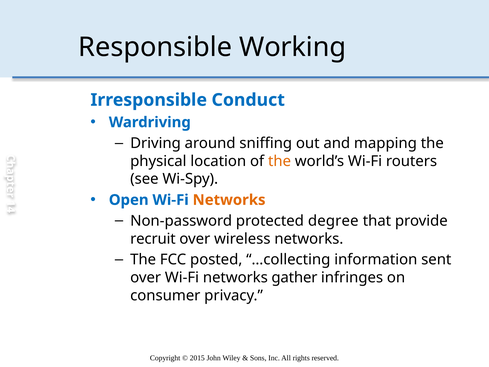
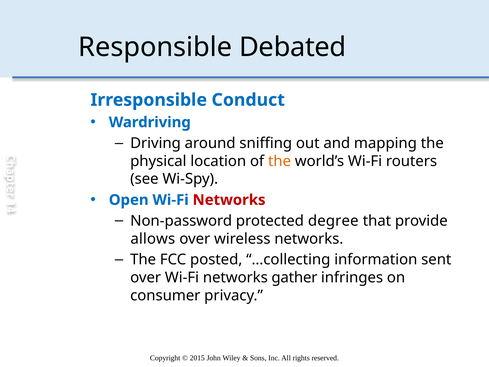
Working: Working -> Debated
Networks at (229, 200) colour: orange -> red
recruit: recruit -> allows
